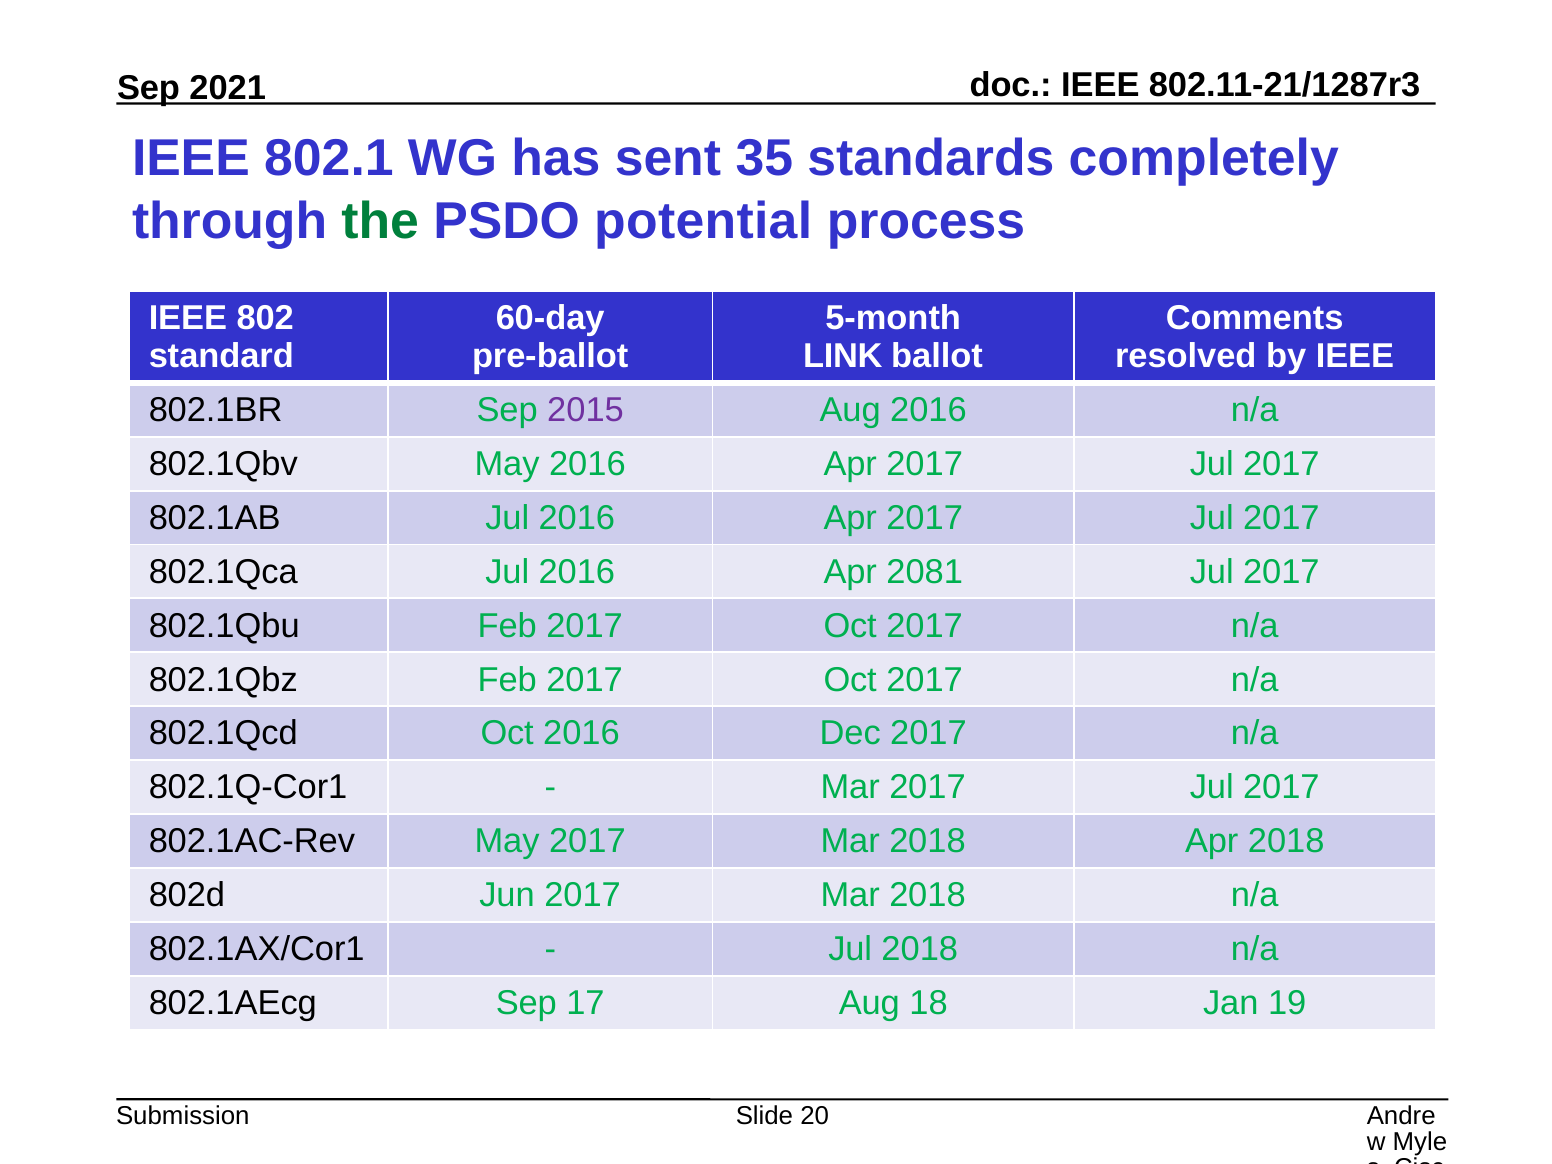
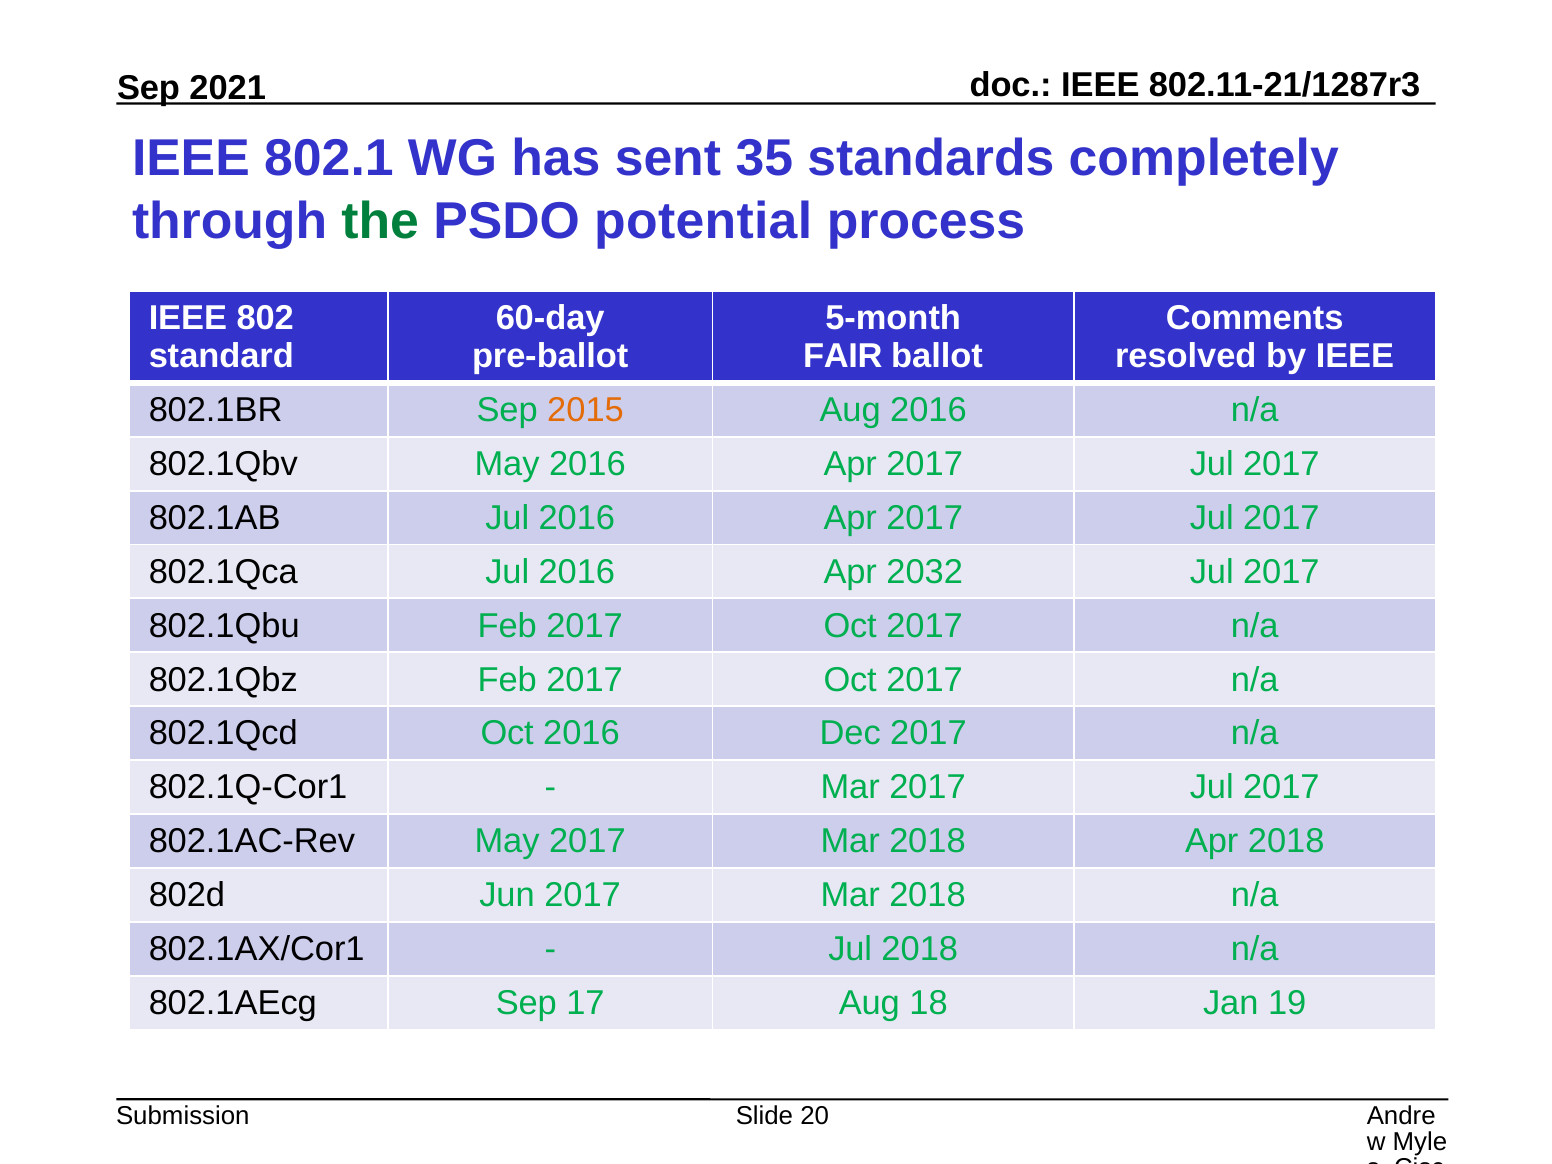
LINK: LINK -> FAIR
2015 colour: purple -> orange
2081: 2081 -> 2032
